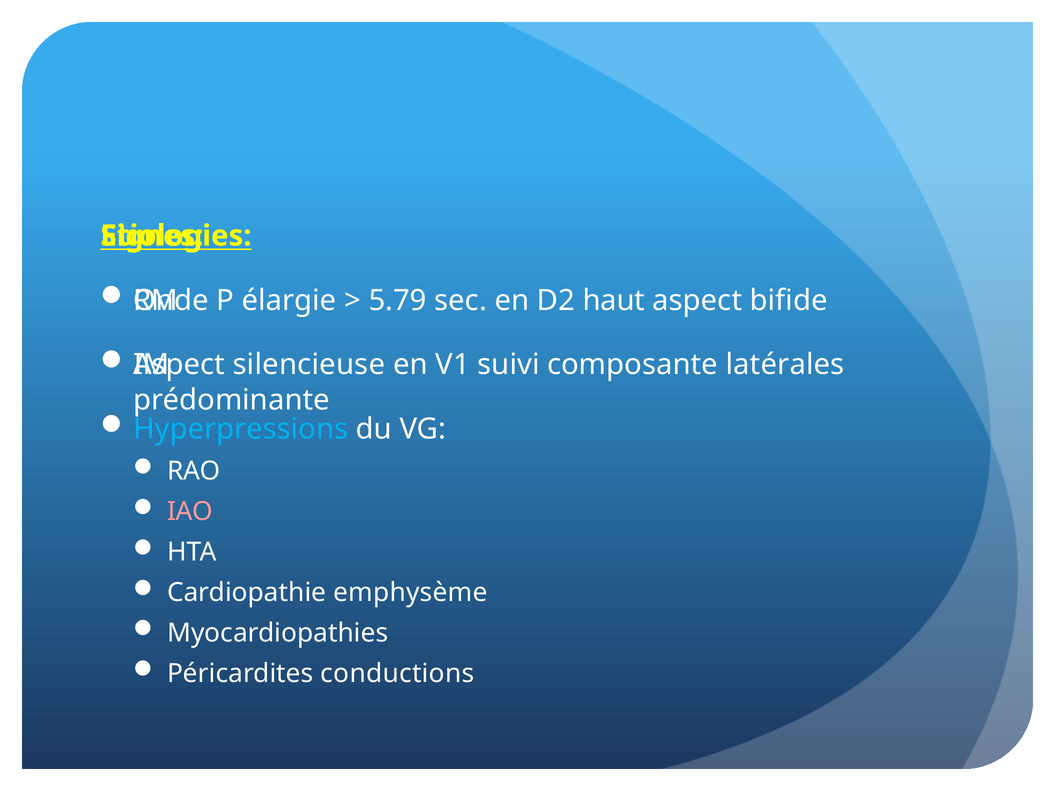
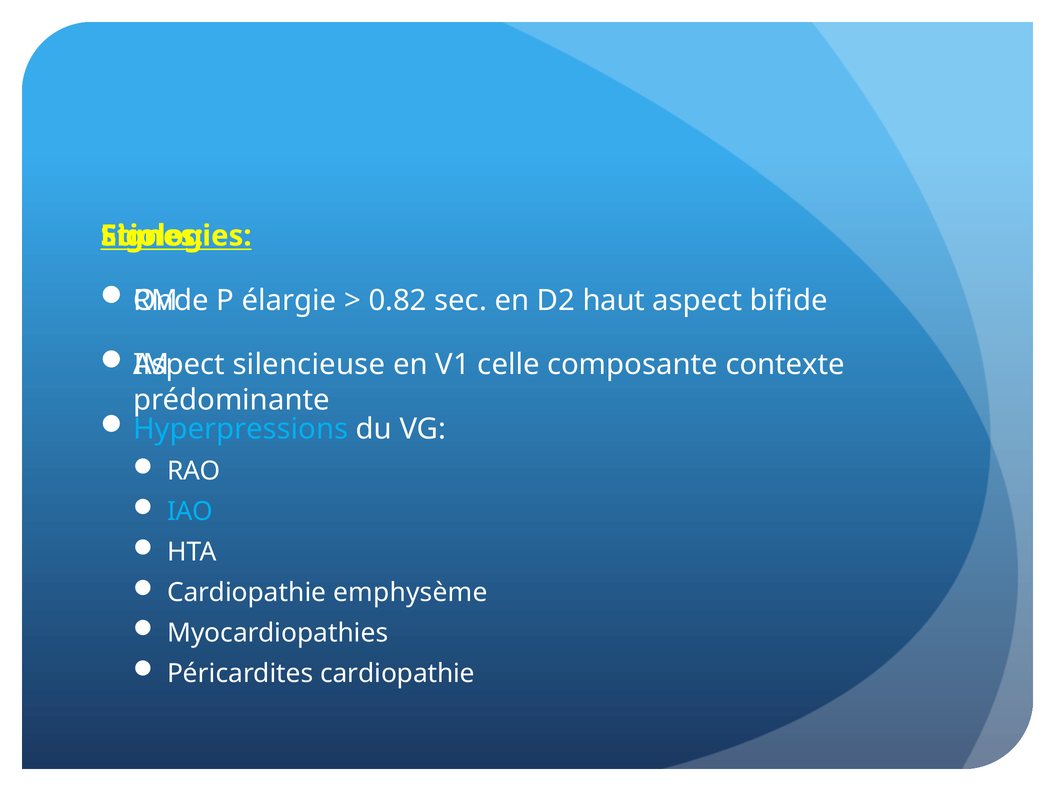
5.79: 5.79 -> 0.82
suivi: suivi -> celle
latérales: latérales -> contexte
IAO colour: pink -> light blue
Péricardites conductions: conductions -> cardiopathie
